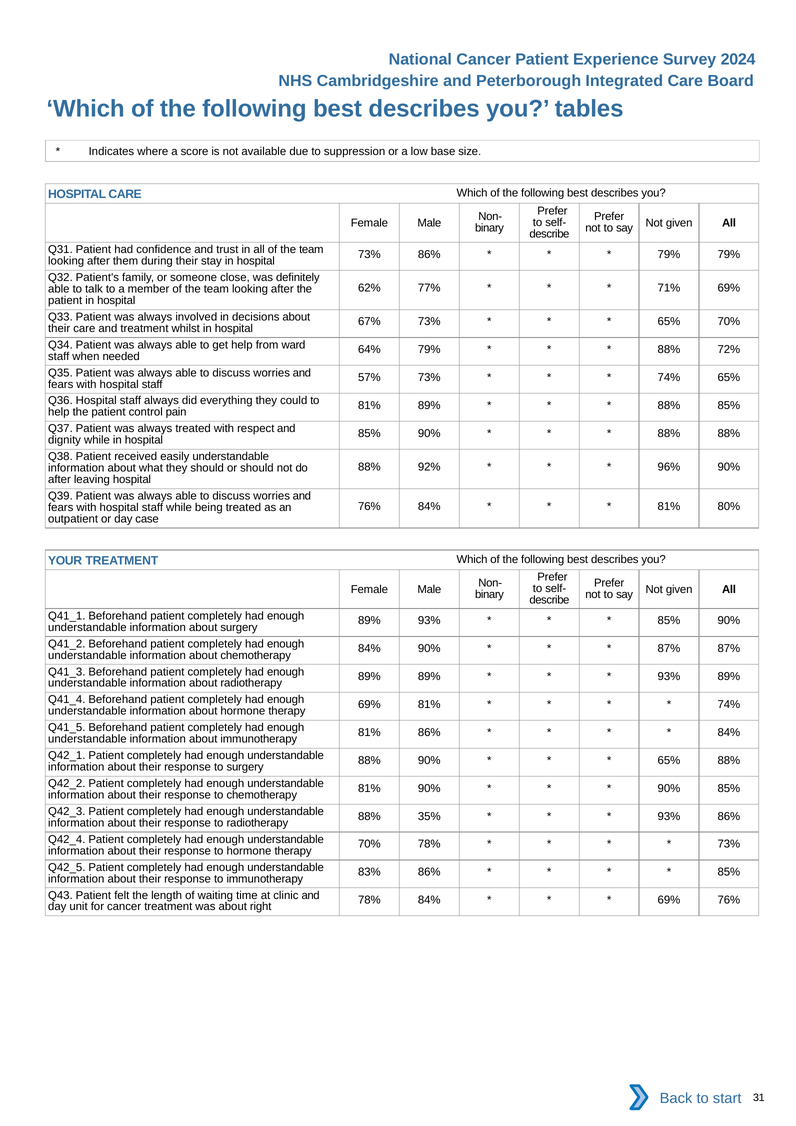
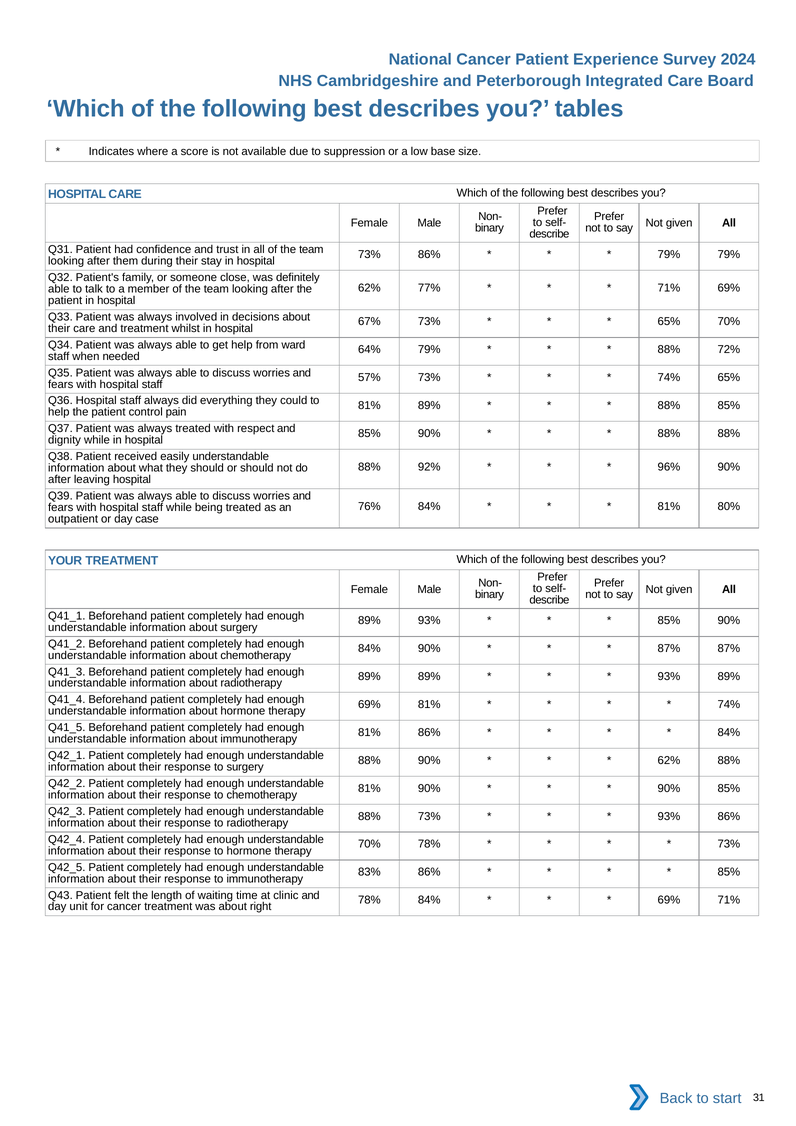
65% at (669, 761): 65% -> 62%
88% 35%: 35% -> 73%
69% 76%: 76% -> 71%
